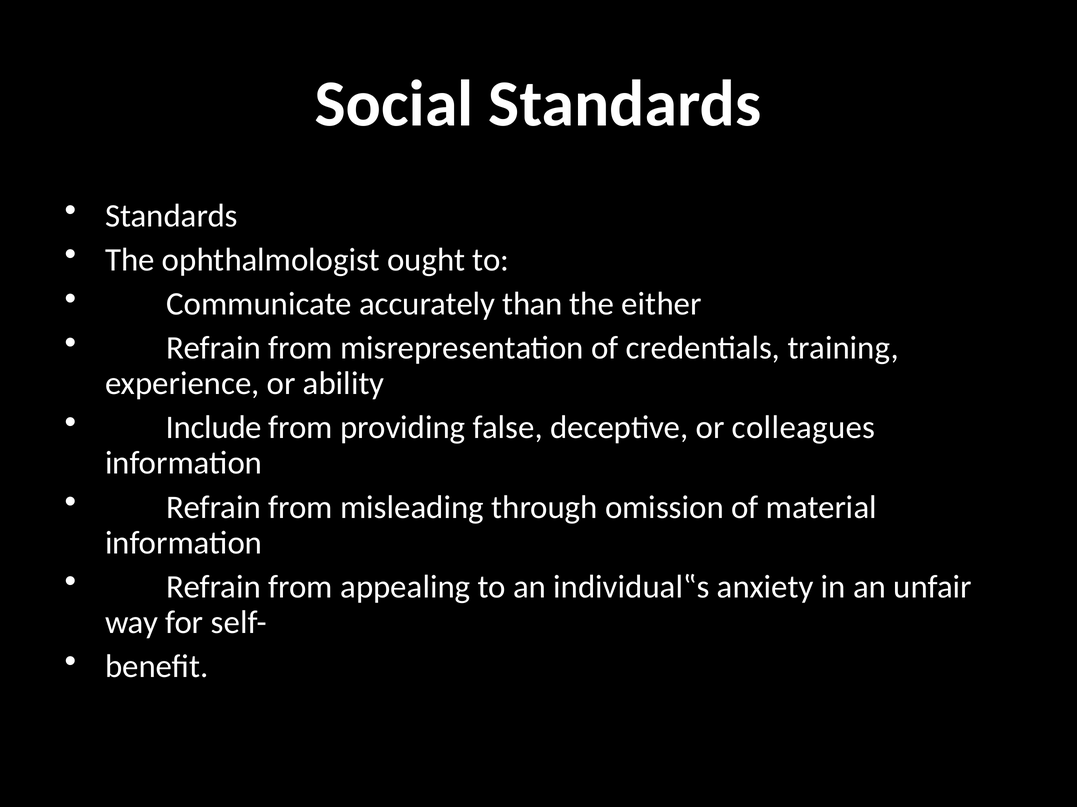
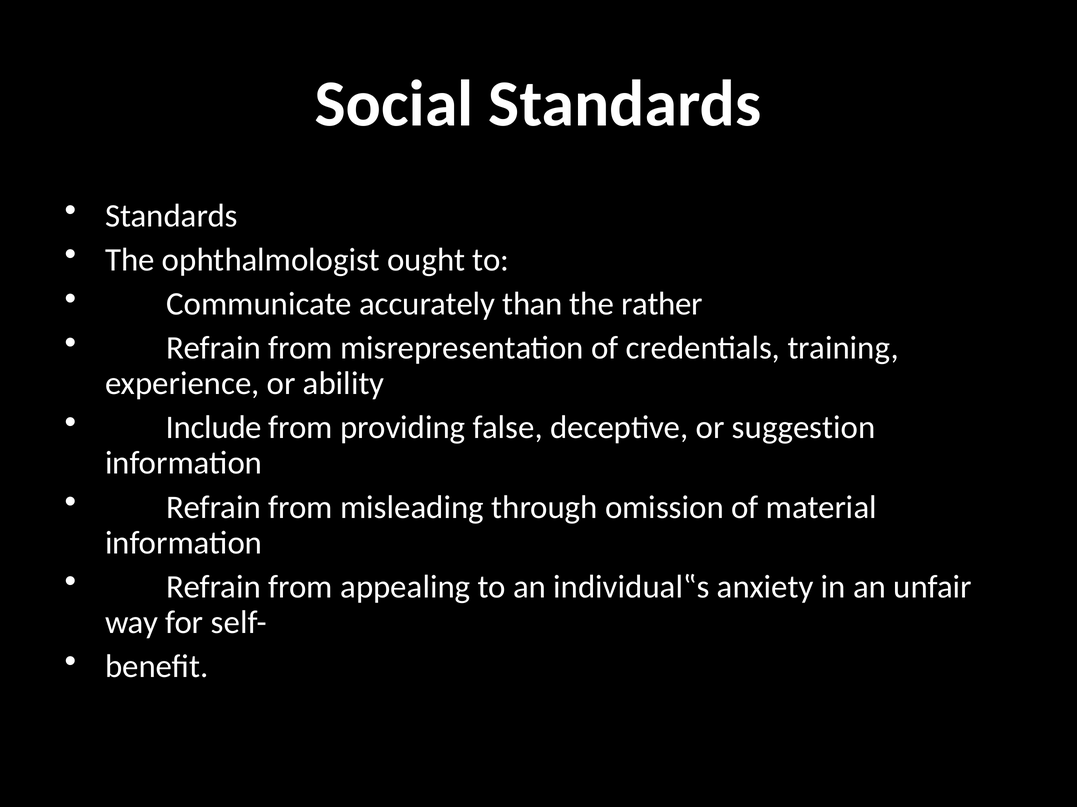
either: either -> rather
colleagues: colleagues -> suggestion
